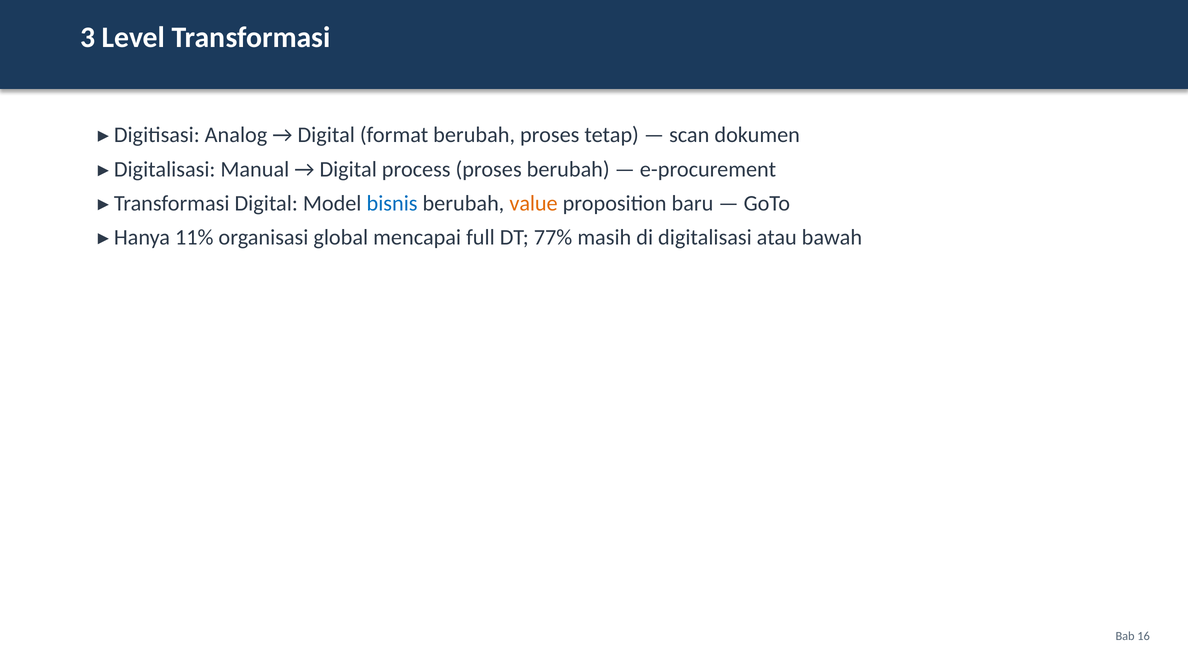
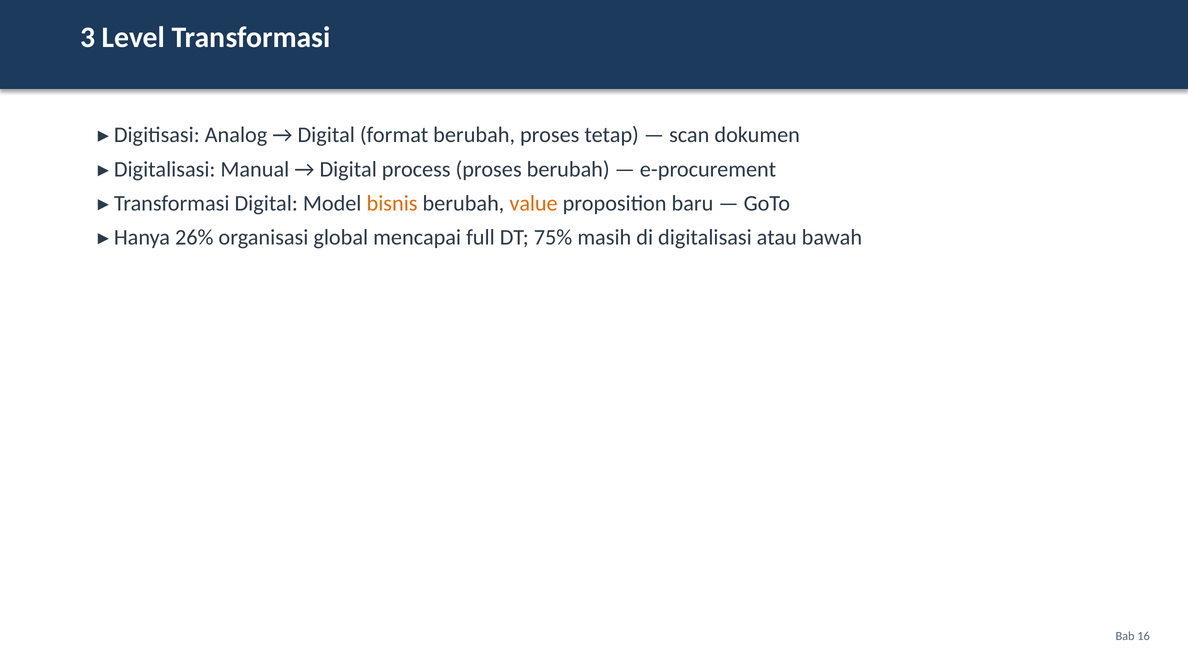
bisnis colour: blue -> orange
11%: 11% -> 26%
77%: 77% -> 75%
